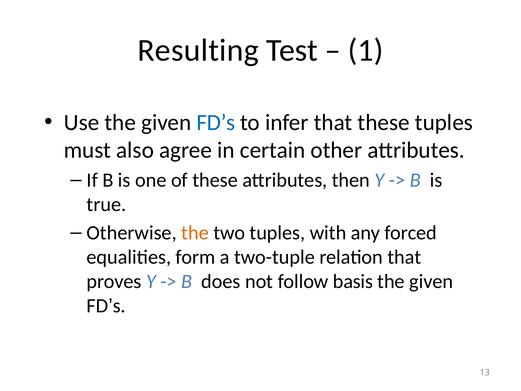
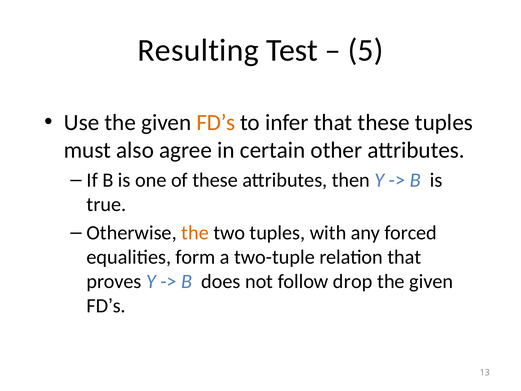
1: 1 -> 5
FD’s at (216, 122) colour: blue -> orange
basis: basis -> drop
